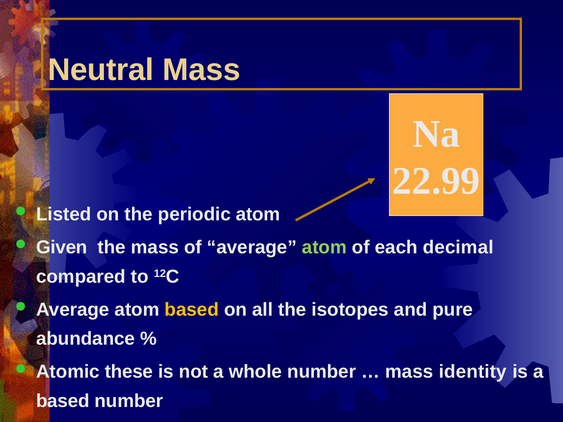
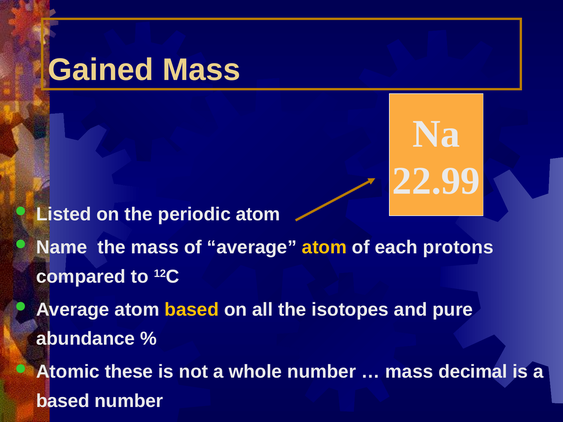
Neutral: Neutral -> Gained
Given: Given -> Name
atom at (324, 247) colour: light green -> yellow
decimal: decimal -> protons
identity: identity -> decimal
